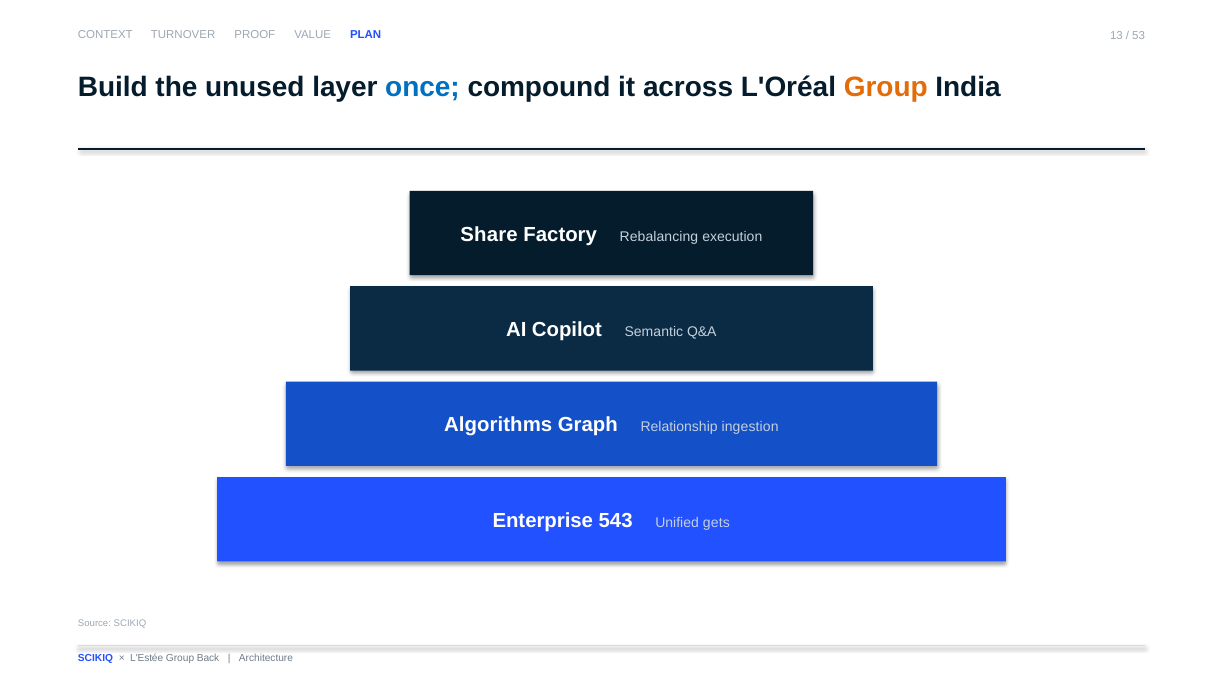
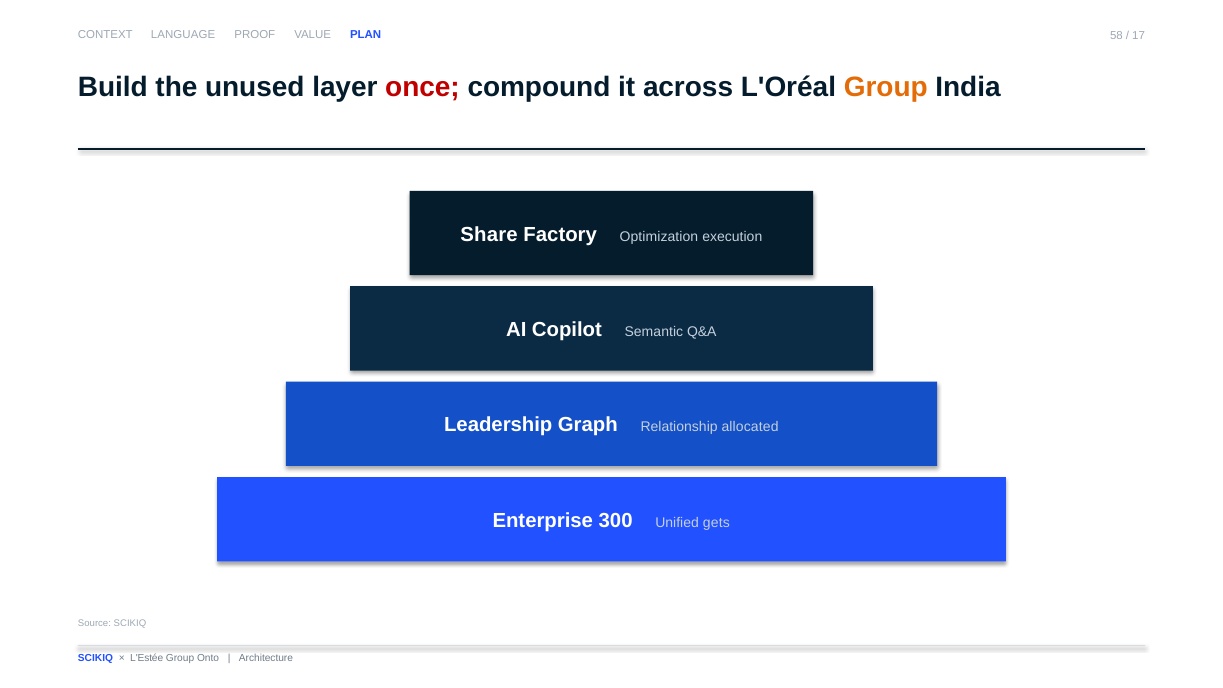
TURNOVER: TURNOVER -> LANGUAGE
13: 13 -> 58
53: 53 -> 17
once colour: blue -> red
Rebalancing: Rebalancing -> Optimization
Algorithms: Algorithms -> Leadership
ingestion: ingestion -> allocated
543: 543 -> 300
Back: Back -> Onto
